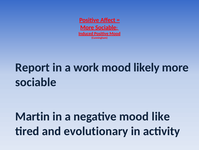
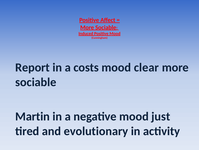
work: work -> costs
likely: likely -> clear
like: like -> just
